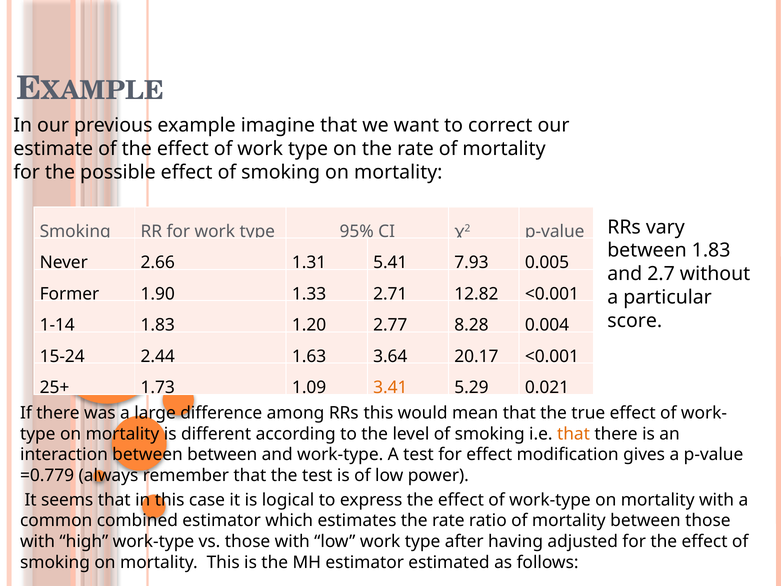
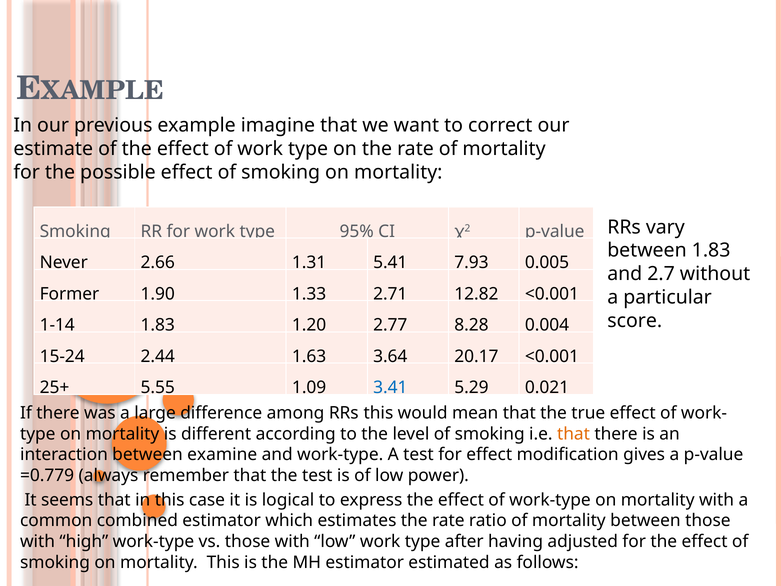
1.73: 1.73 -> 5.55
3.41 colour: orange -> blue
between between: between -> examine
